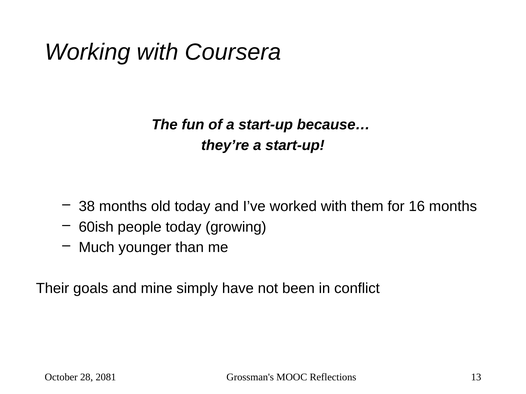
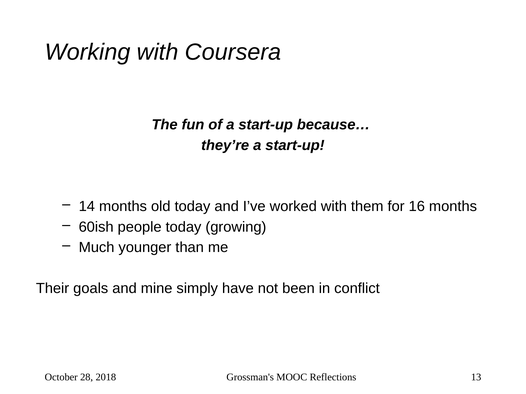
38: 38 -> 14
2081: 2081 -> 2018
